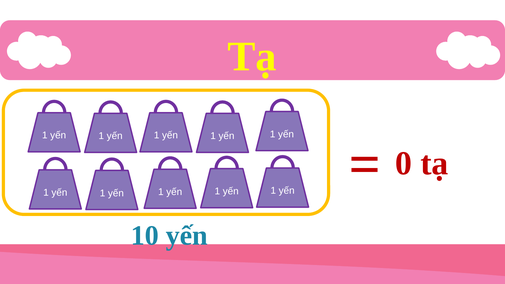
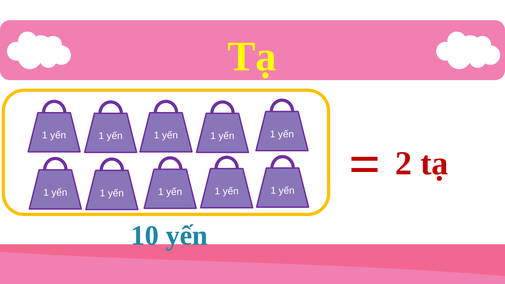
0: 0 -> 2
